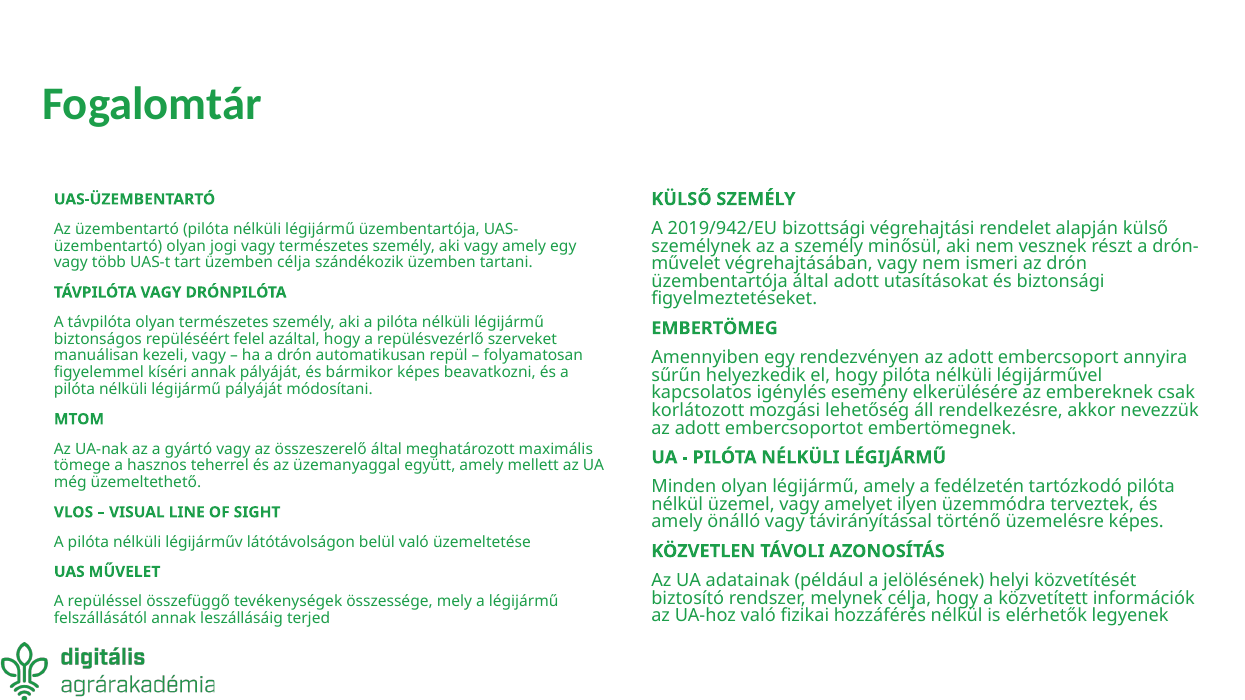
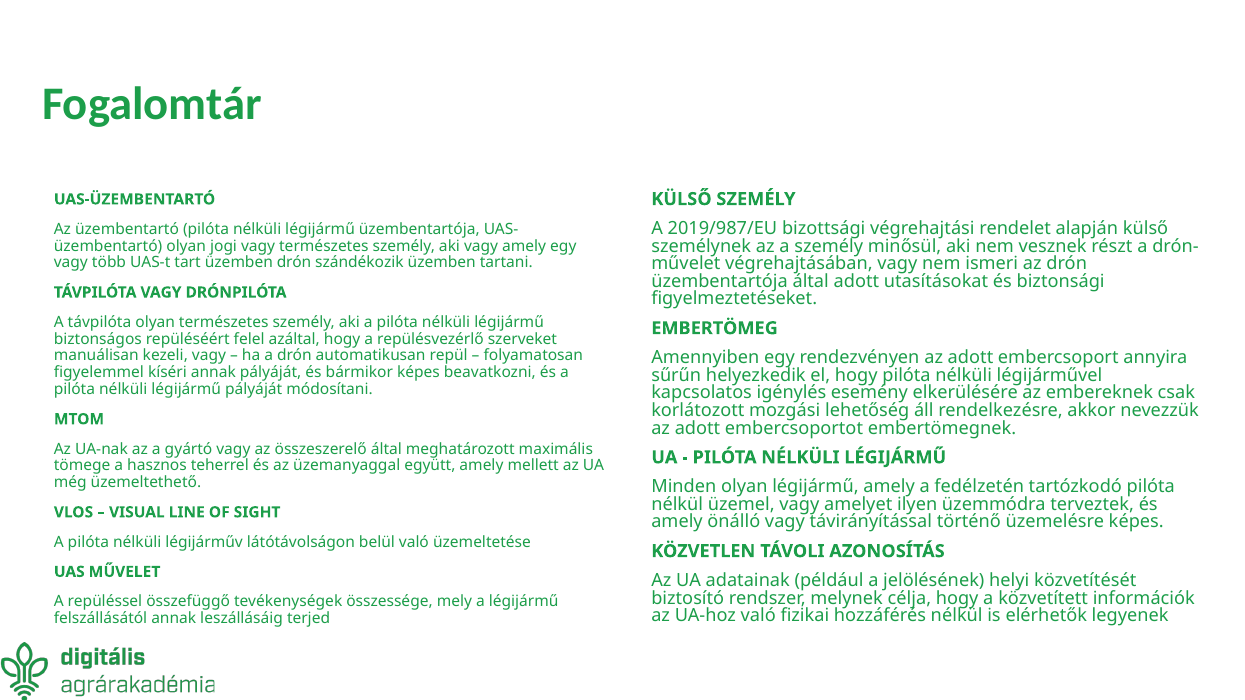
2019/942/EU: 2019/942/EU -> 2019/987/EU
üzemben célja: célja -> drón
